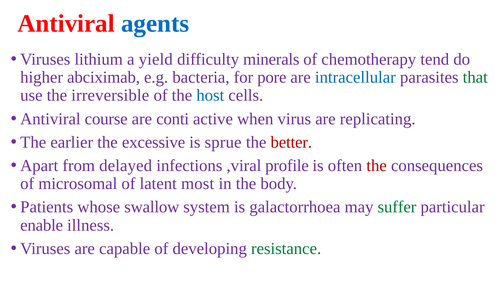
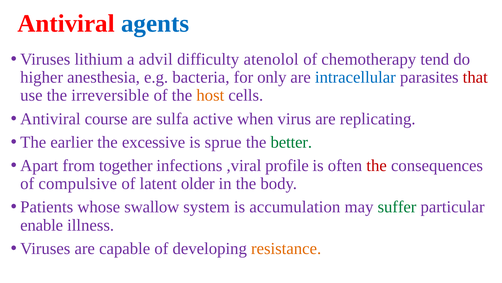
yield: yield -> advil
minerals: minerals -> atenolol
abciximab: abciximab -> anesthesia
pore: pore -> only
that colour: green -> red
host colour: blue -> orange
conti: conti -> sulfa
better colour: red -> green
delayed: delayed -> together
microsomal: microsomal -> compulsive
most: most -> older
galactorrhoea: galactorrhoea -> accumulation
resistance colour: green -> orange
